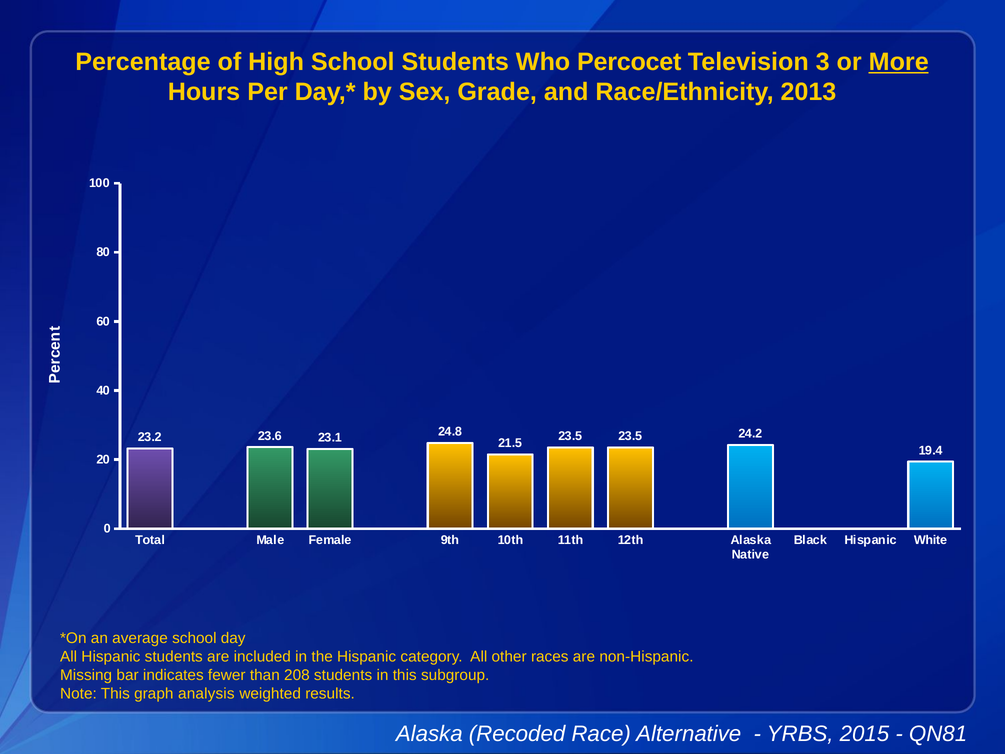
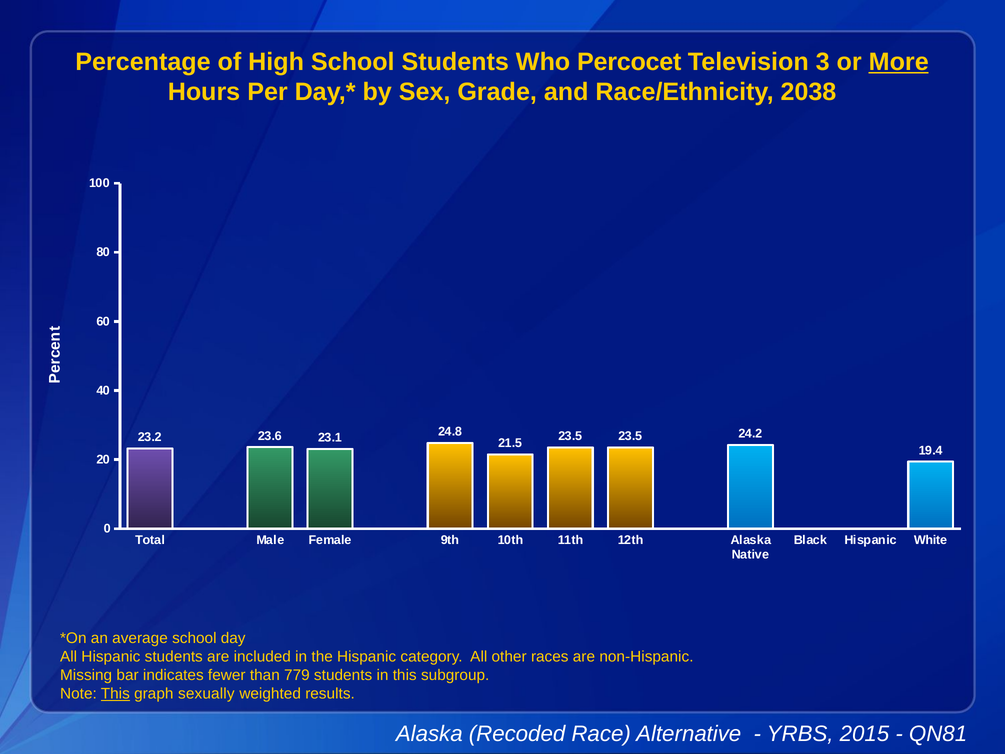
2013: 2013 -> 2038
208: 208 -> 779
This at (115, 694) underline: none -> present
analysis: analysis -> sexually
